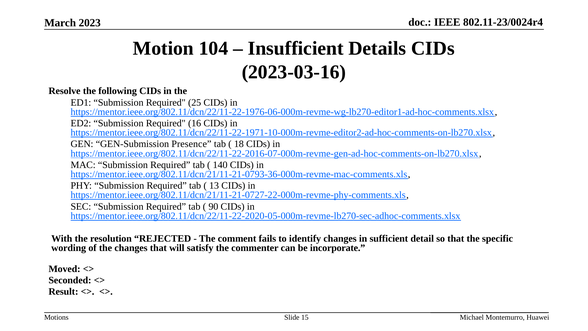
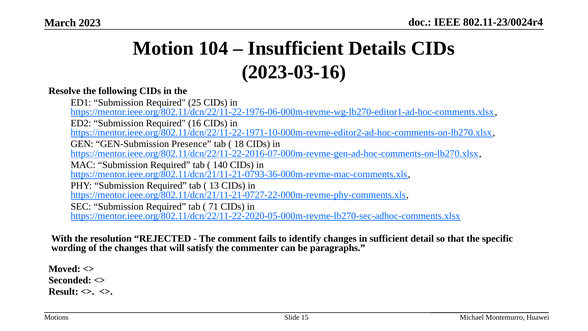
90: 90 -> 71
incorporate: incorporate -> paragraphs
